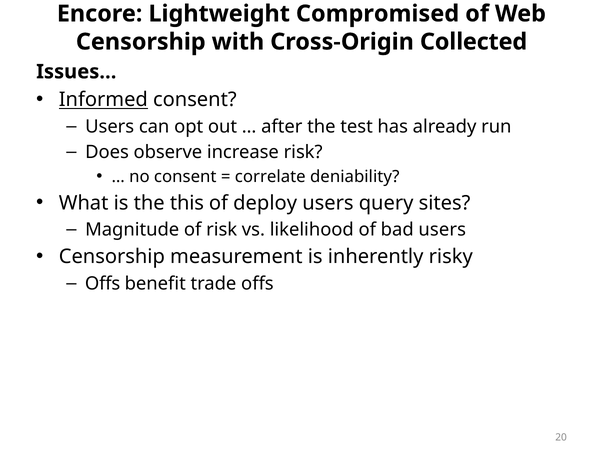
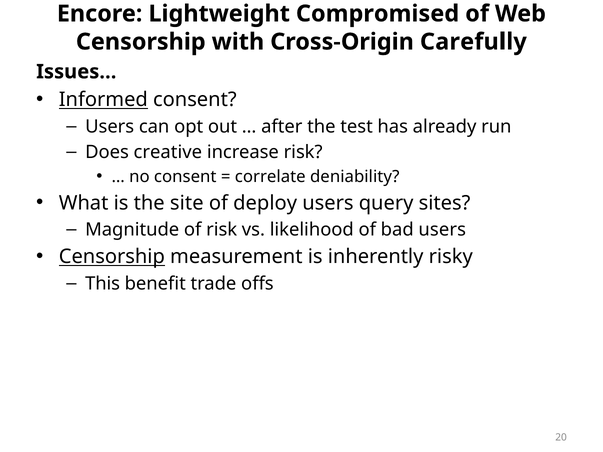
Collected: Collected -> Carefully
observe: observe -> creative
this: this -> site
Censorship at (112, 257) underline: none -> present
Offs at (103, 284): Offs -> This
